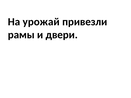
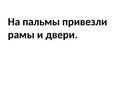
урожай: урожай -> пальмы
